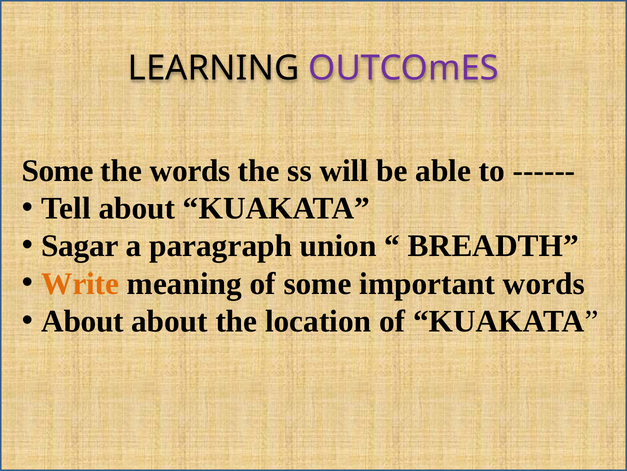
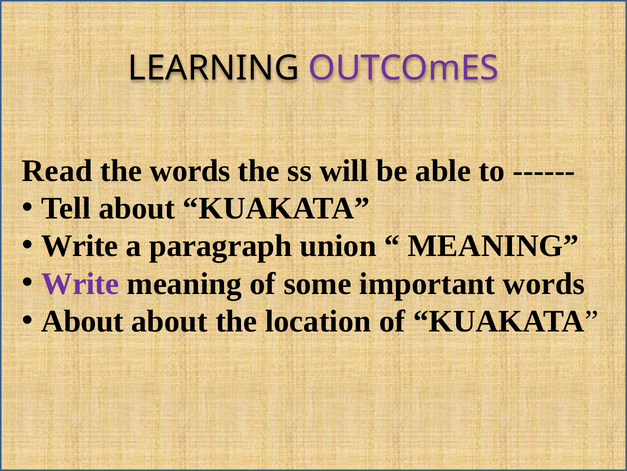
Some at (58, 170): Some -> Read
Sagar at (80, 246): Sagar -> Write
BREADTH at (493, 246): BREADTH -> MEANING
Write at (80, 283) colour: orange -> purple
